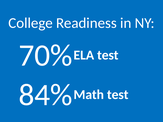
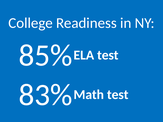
70%: 70% -> 85%
84%: 84% -> 83%
